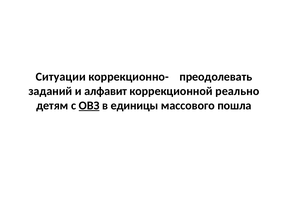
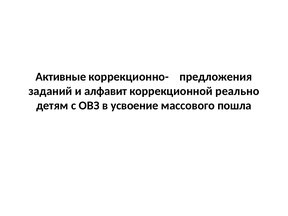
Ситуации: Ситуации -> Активные
преодолевать: преодолевать -> предложения
ОВЗ underline: present -> none
единицы: единицы -> усвоение
